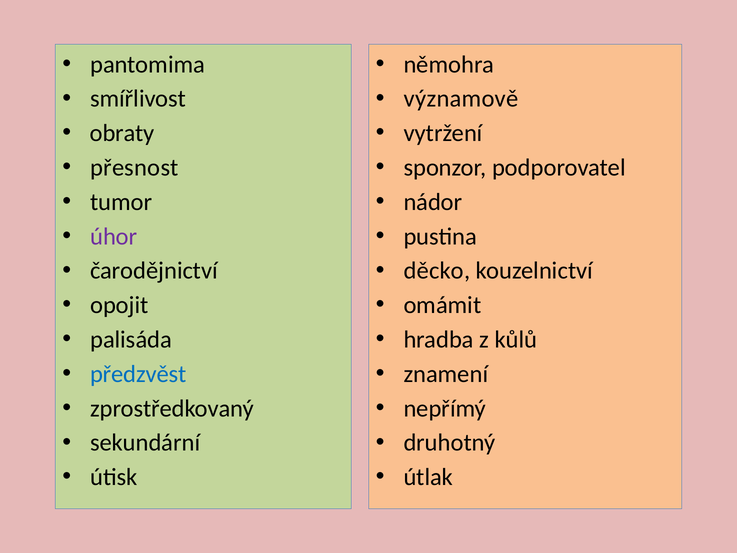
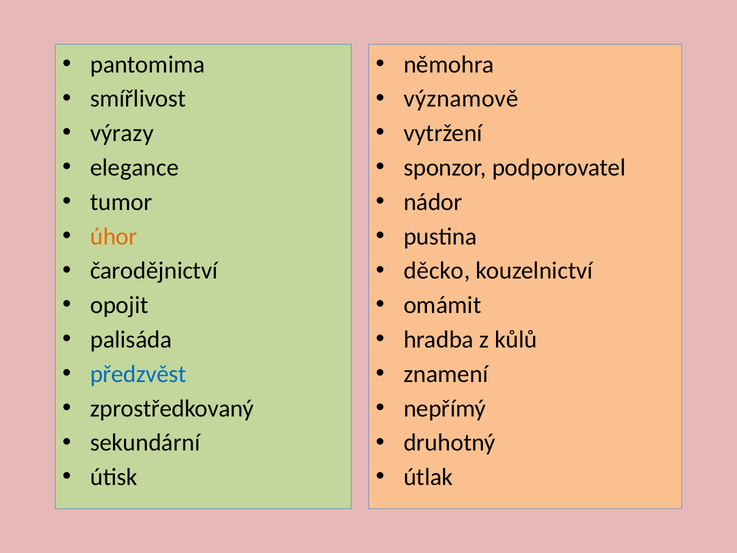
obraty: obraty -> výrazy
přesnost: přesnost -> elegance
úhor colour: purple -> orange
